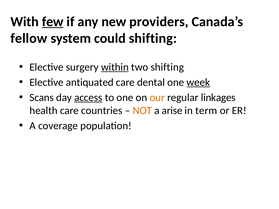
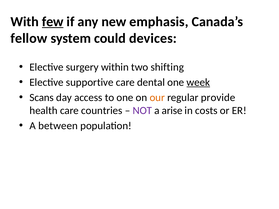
providers: providers -> emphasis
could shifting: shifting -> devices
within underline: present -> none
antiquated: antiquated -> supportive
access underline: present -> none
linkages: linkages -> provide
NOT colour: orange -> purple
term: term -> costs
coverage: coverage -> between
